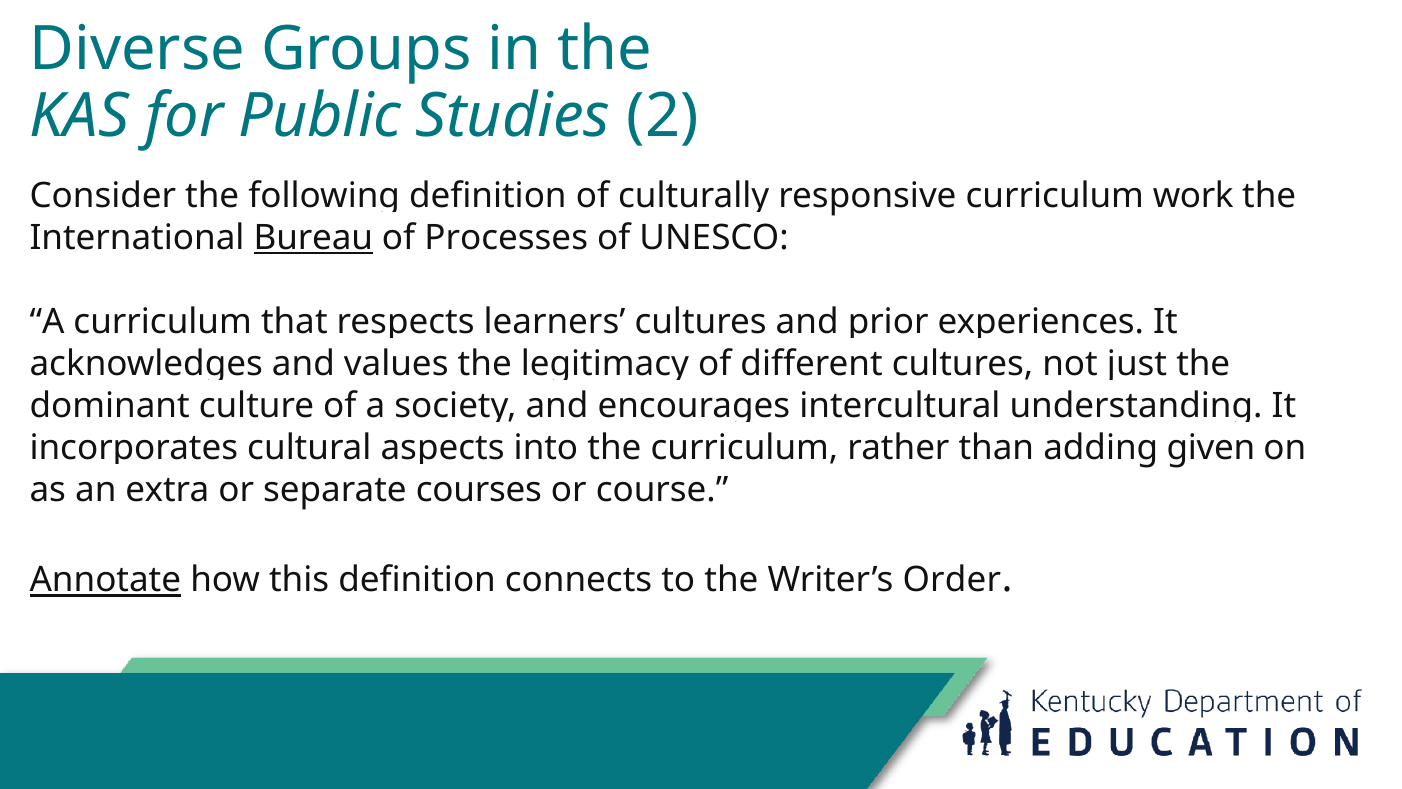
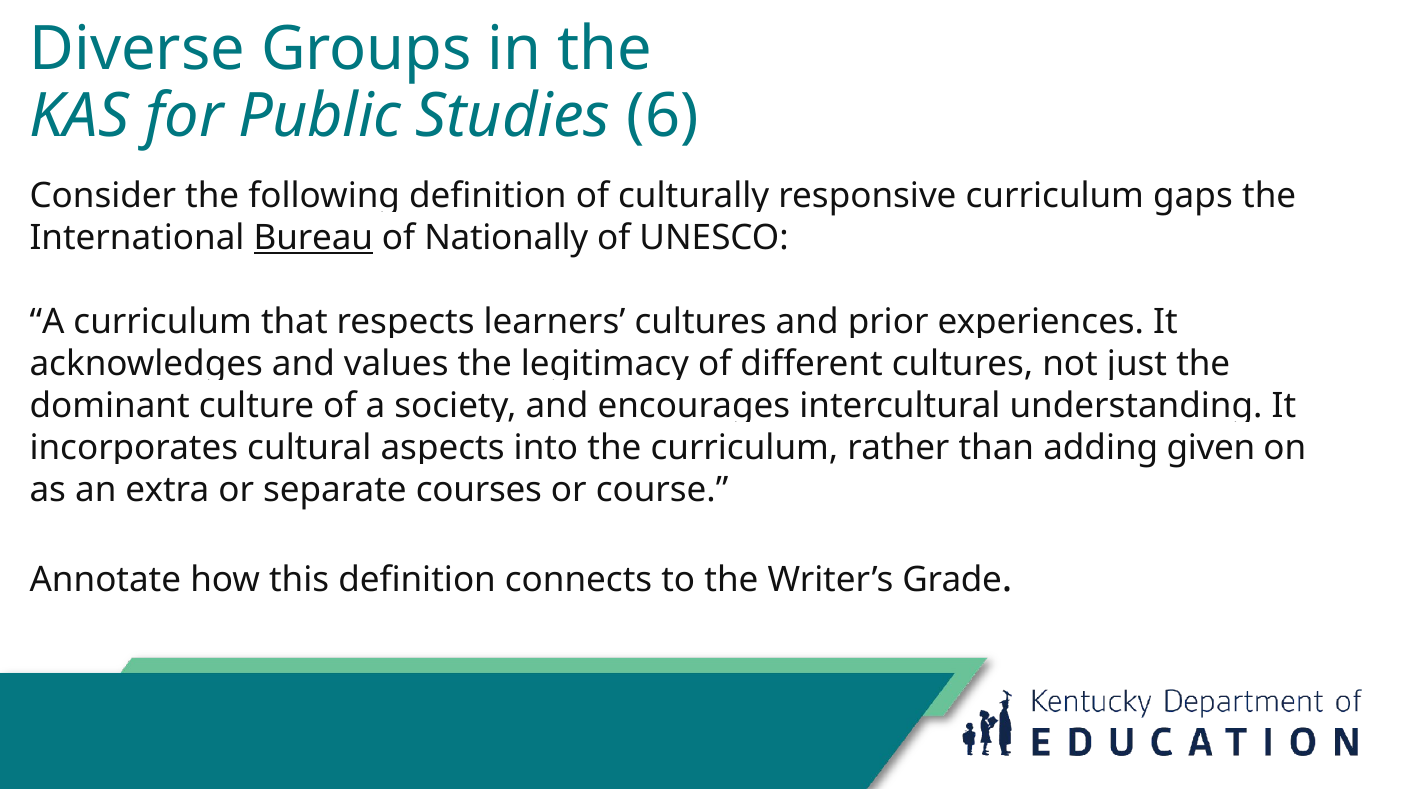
2: 2 -> 6
work: work -> gaps
Processes: Processes -> Nationally
Annotate underline: present -> none
Order: Order -> Grade
